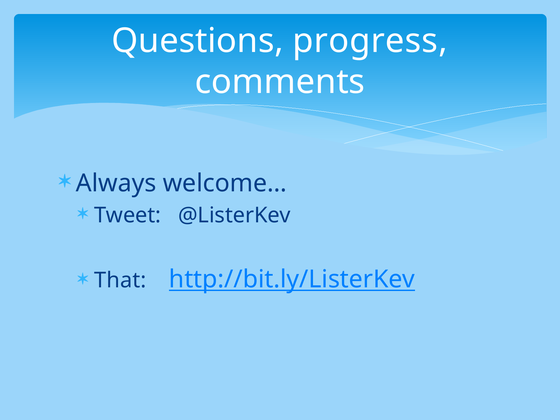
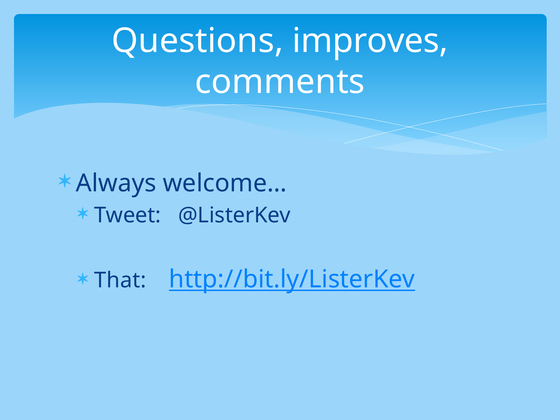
progress: progress -> improves
